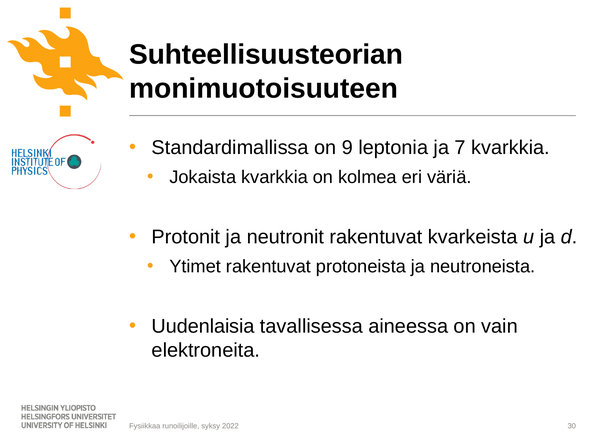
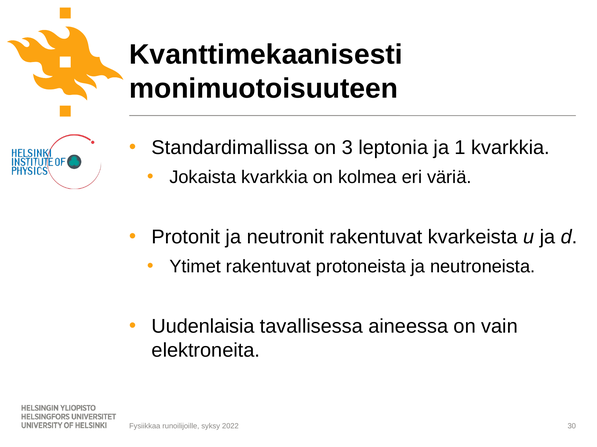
Suhteellisuusteorian: Suhteellisuusteorian -> Kvanttimekaanisesti
9: 9 -> 3
7: 7 -> 1
